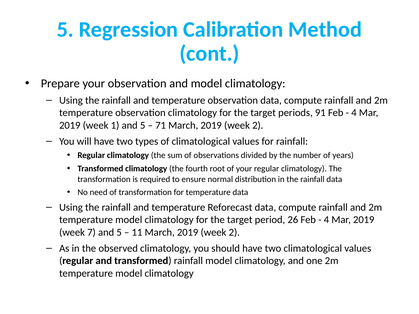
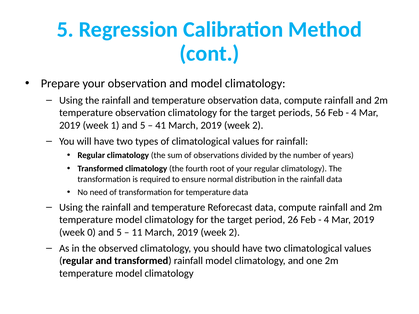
91: 91 -> 56
71: 71 -> 41
7: 7 -> 0
